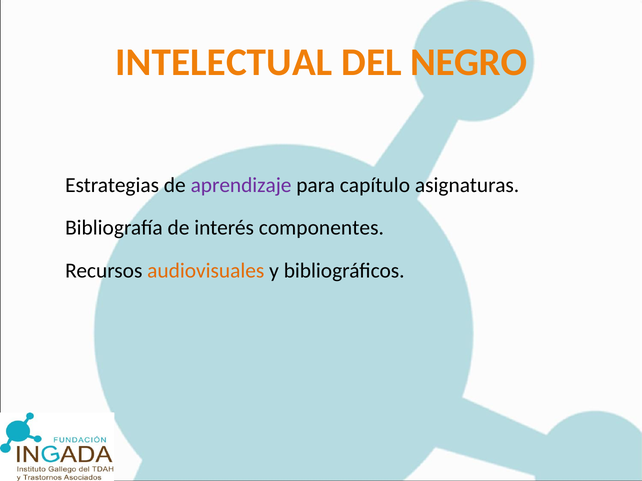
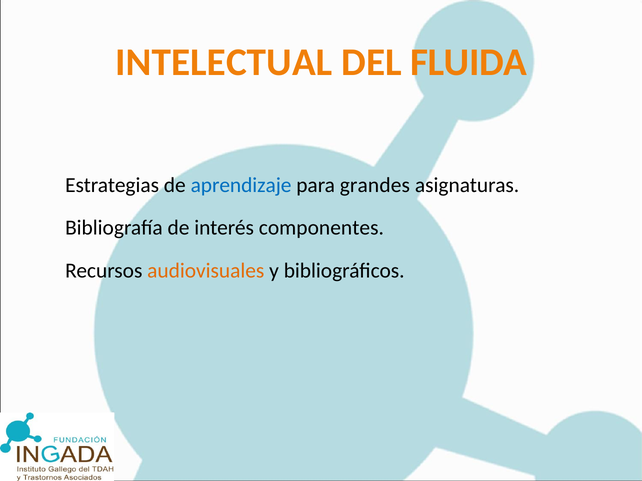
NEGRO: NEGRO -> FLUIDA
aprendizaje colour: purple -> blue
capítulo: capítulo -> grandes
